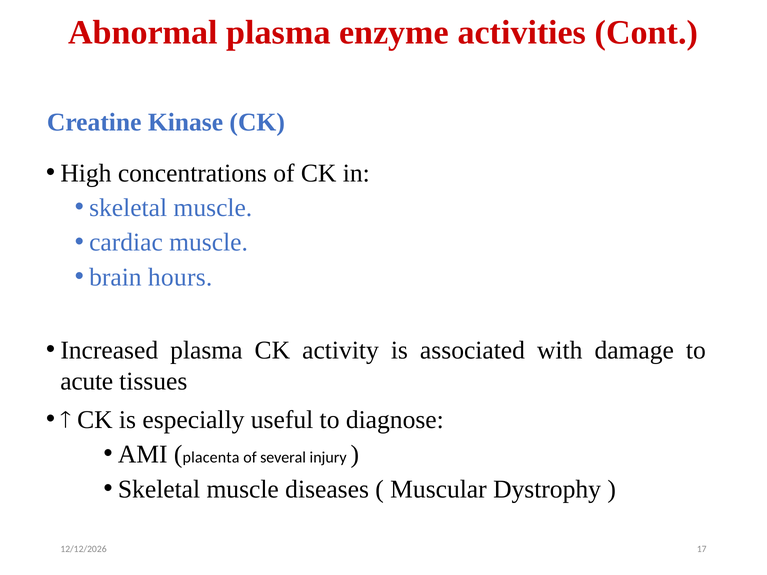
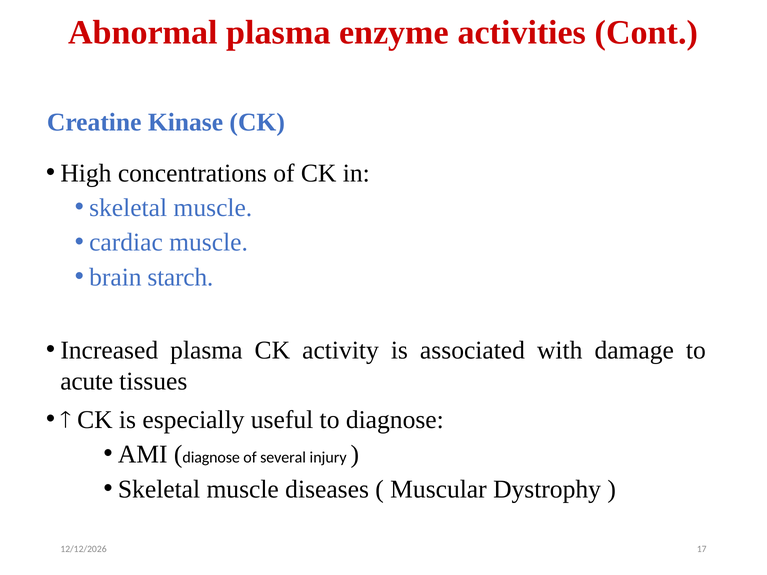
hours: hours -> starch
placenta at (211, 458): placenta -> diagnose
